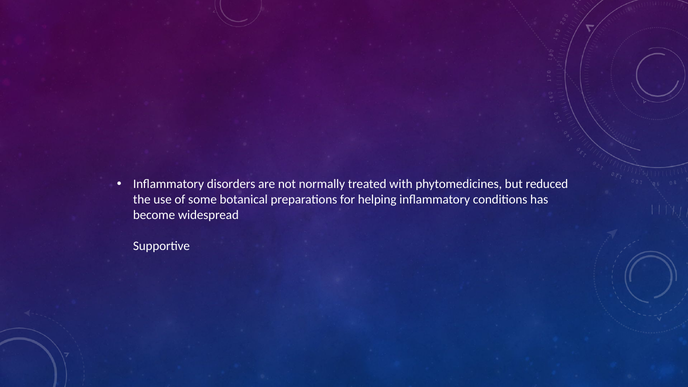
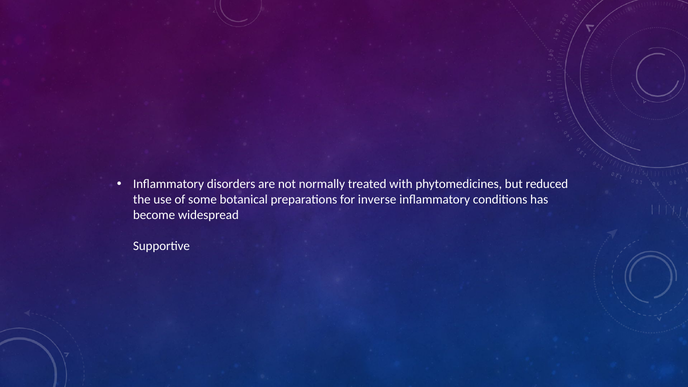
helping: helping -> inverse
